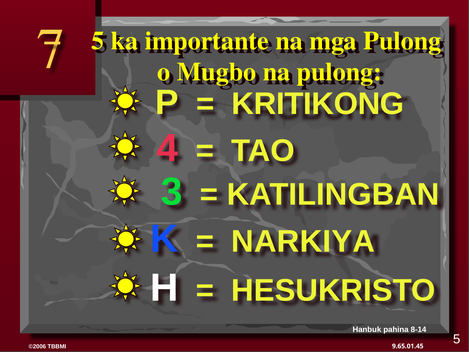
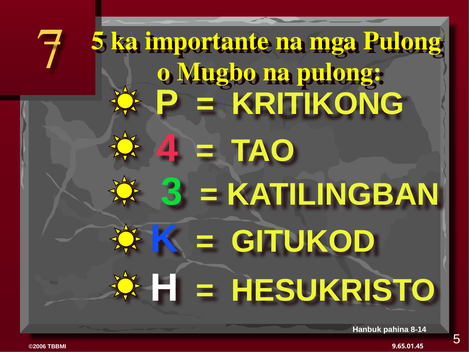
NARKIYA: NARKIYA -> GITUKOD
